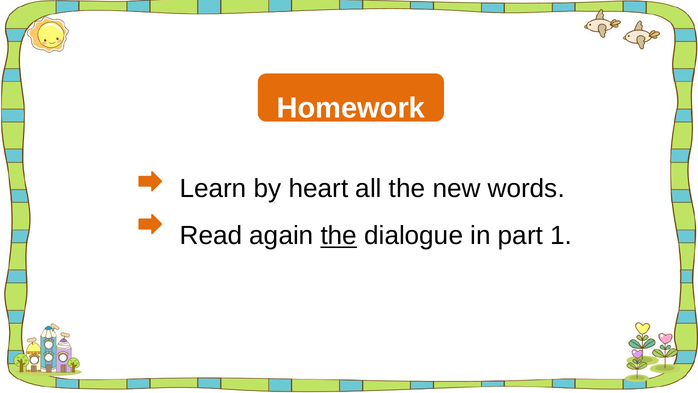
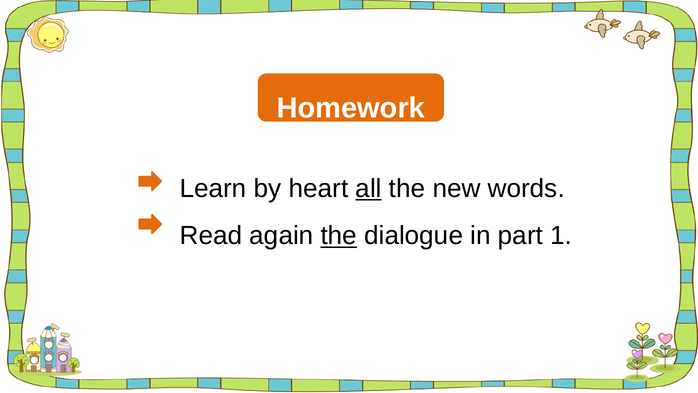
all underline: none -> present
